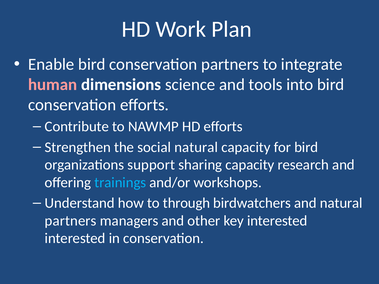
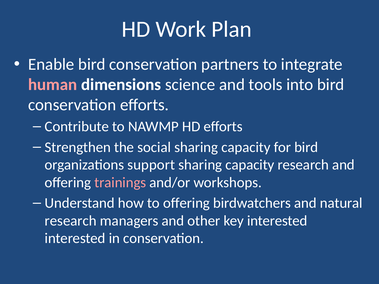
social natural: natural -> sharing
trainings colour: light blue -> pink
to through: through -> offering
partners at (71, 221): partners -> research
